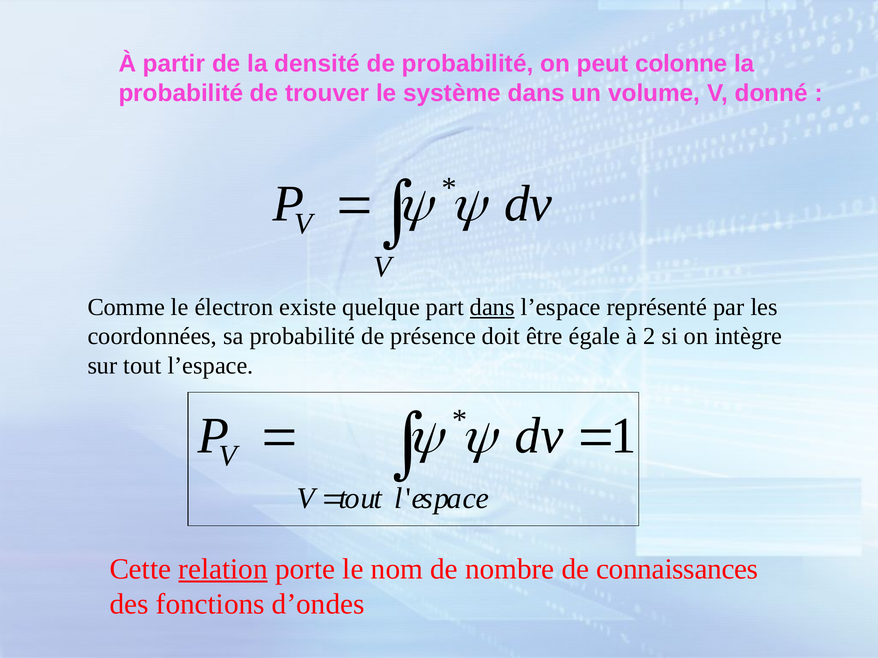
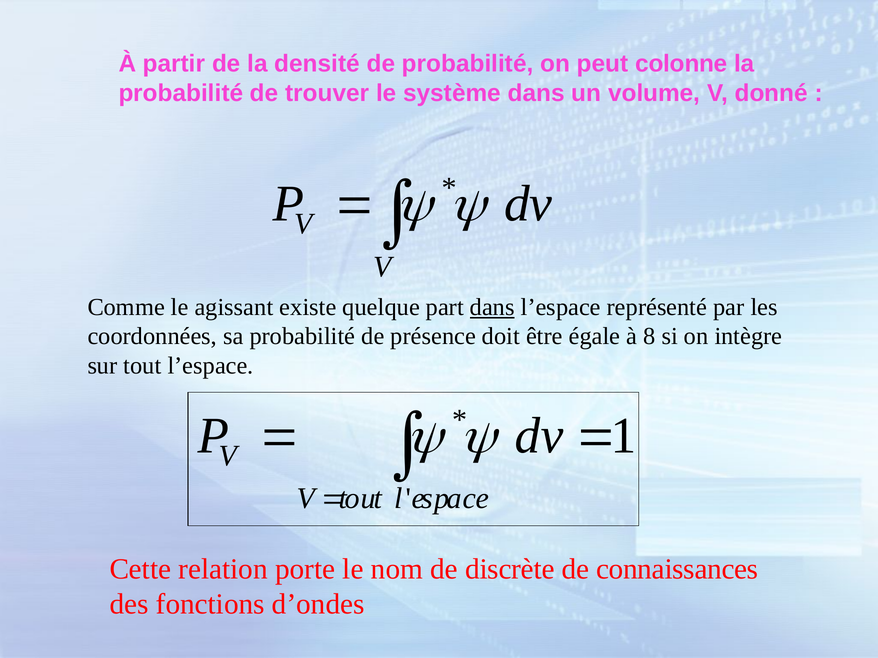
électron: électron -> agissant
2: 2 -> 8
relation underline: present -> none
nombre: nombre -> discrète
